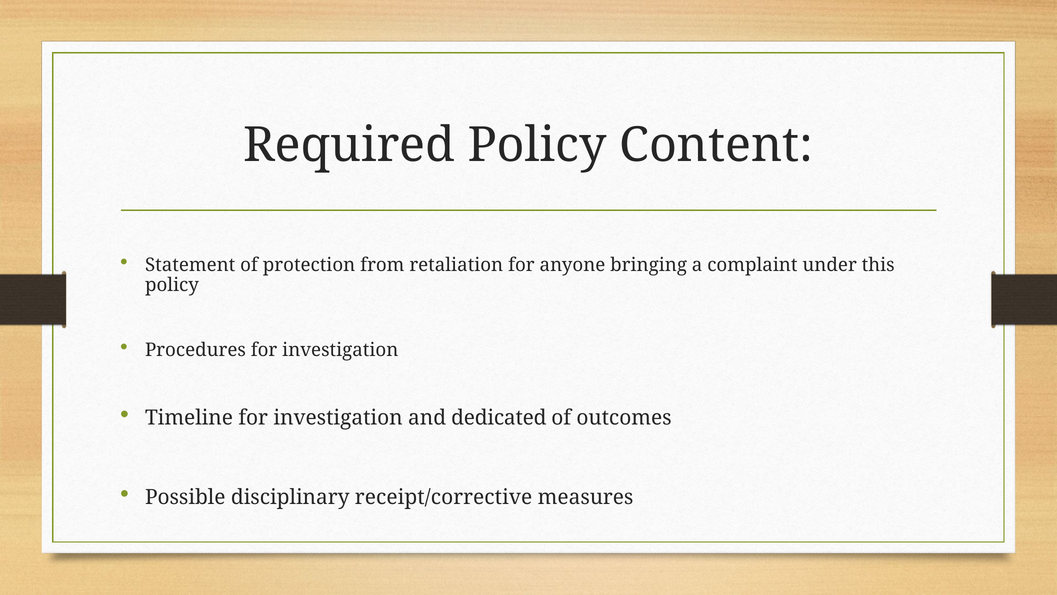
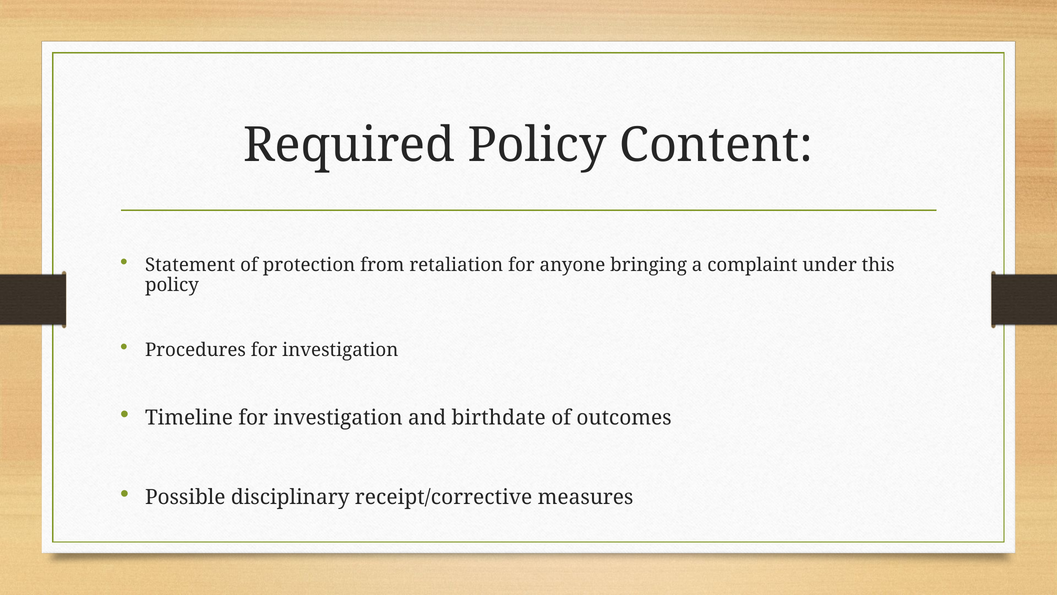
dedicated: dedicated -> birthdate
